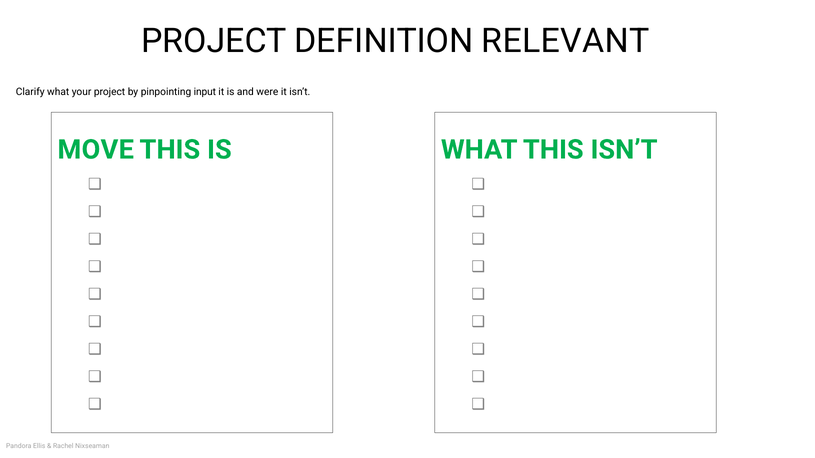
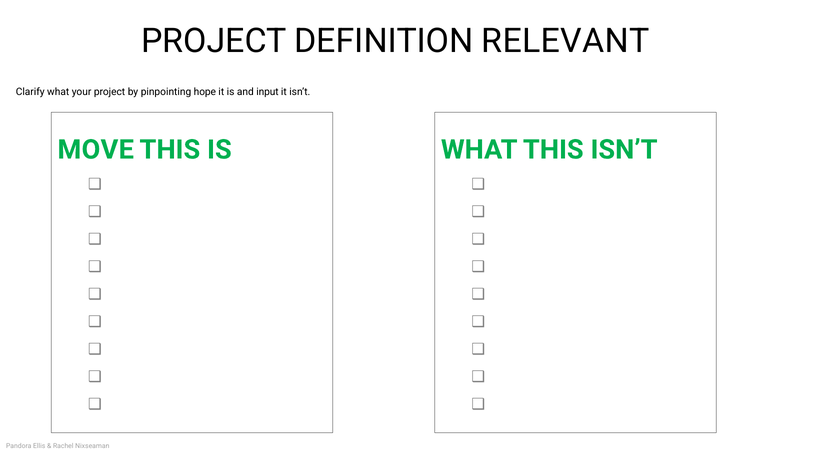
input: input -> hope
were: were -> input
